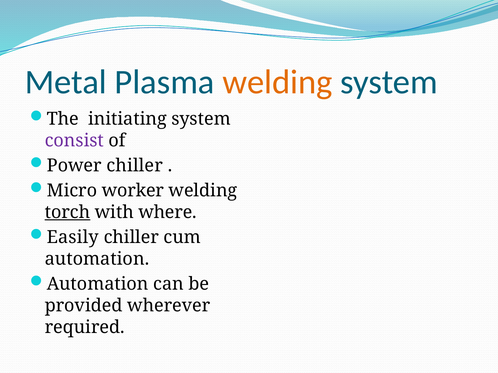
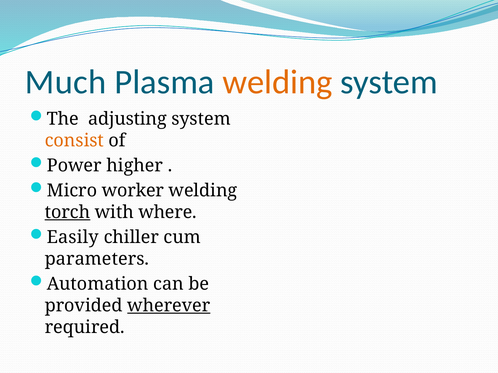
Metal: Metal -> Much
initiating: initiating -> adjusting
consist colour: purple -> orange
Power chiller: chiller -> higher
automation at (97, 259): automation -> parameters
wherever underline: none -> present
